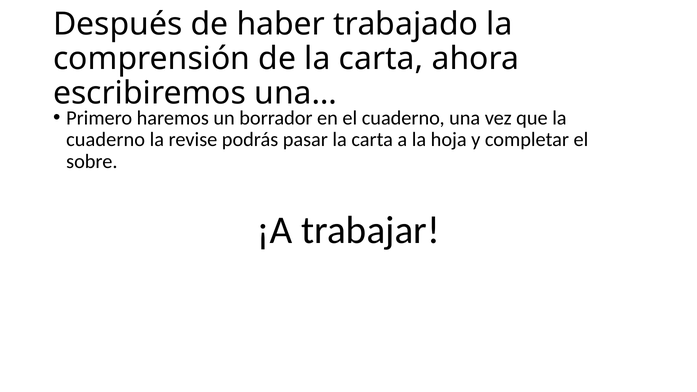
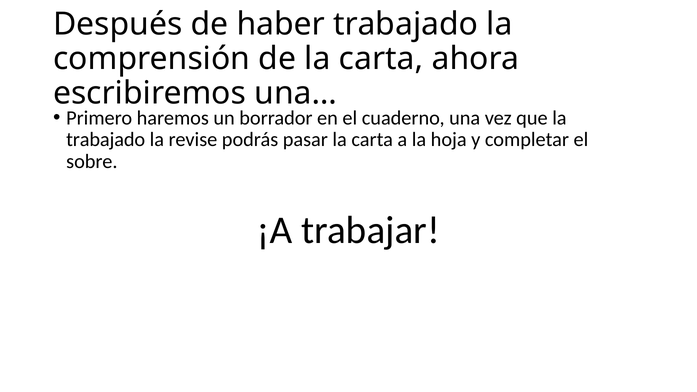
cuaderno at (106, 140): cuaderno -> trabajado
